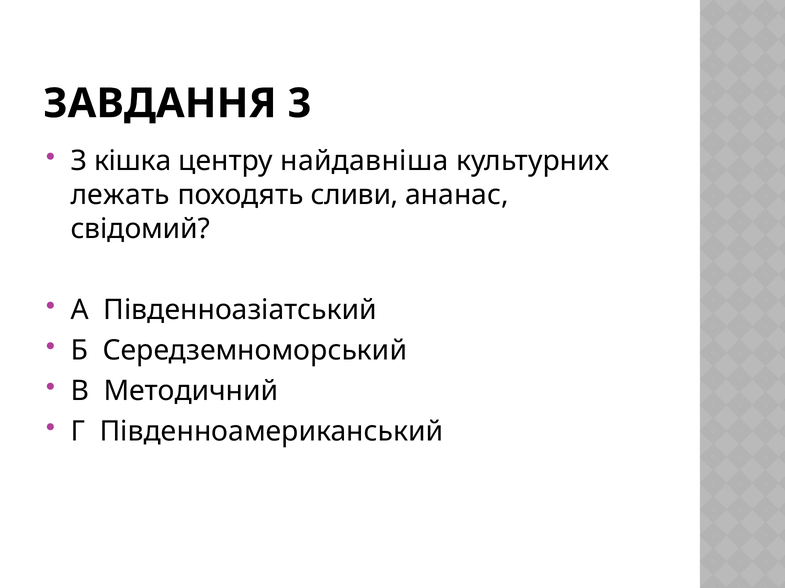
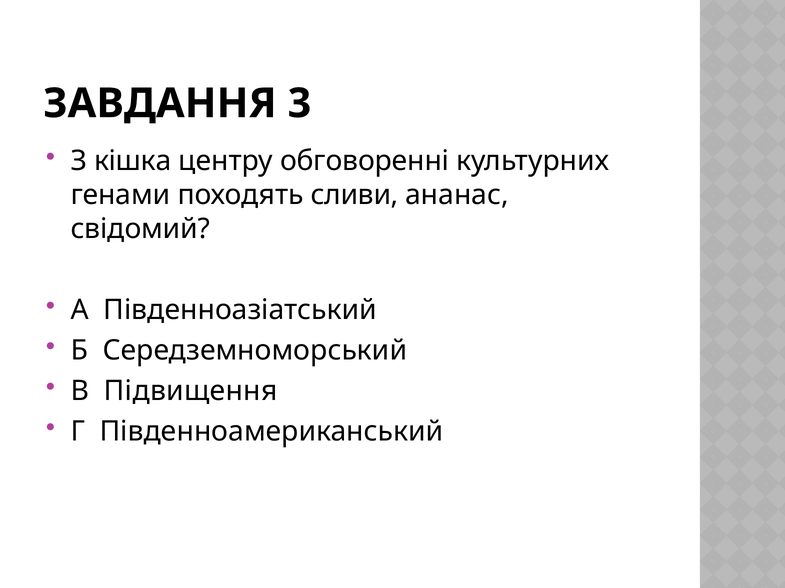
найдавніша: найдавніша -> обговоренні
лежать: лежать -> генами
Методичний: Методичний -> Підвищення
